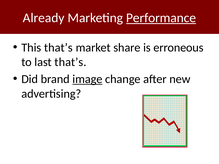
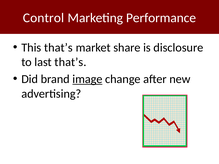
Already: Already -> Control
Performance underline: present -> none
erroneous: erroneous -> disclosure
